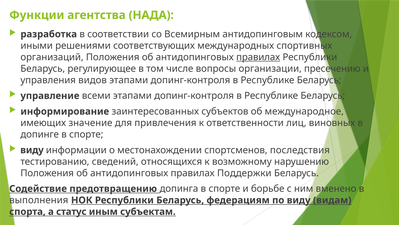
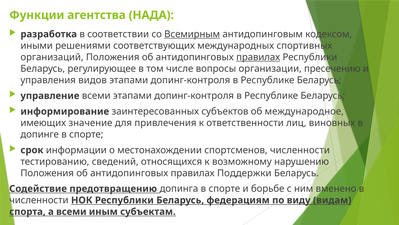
Всемирным underline: none -> present
виду at (32, 150): виду -> срок
спортсменов последствия: последствия -> численности
выполнения at (39, 200): выполнения -> численности
а статус: статус -> всеми
